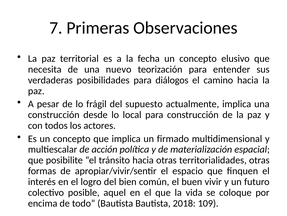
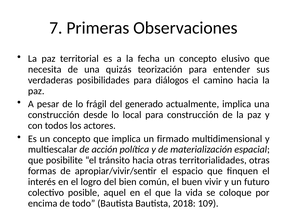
nuevo: nuevo -> quizás
supuesto: supuesto -> generado
